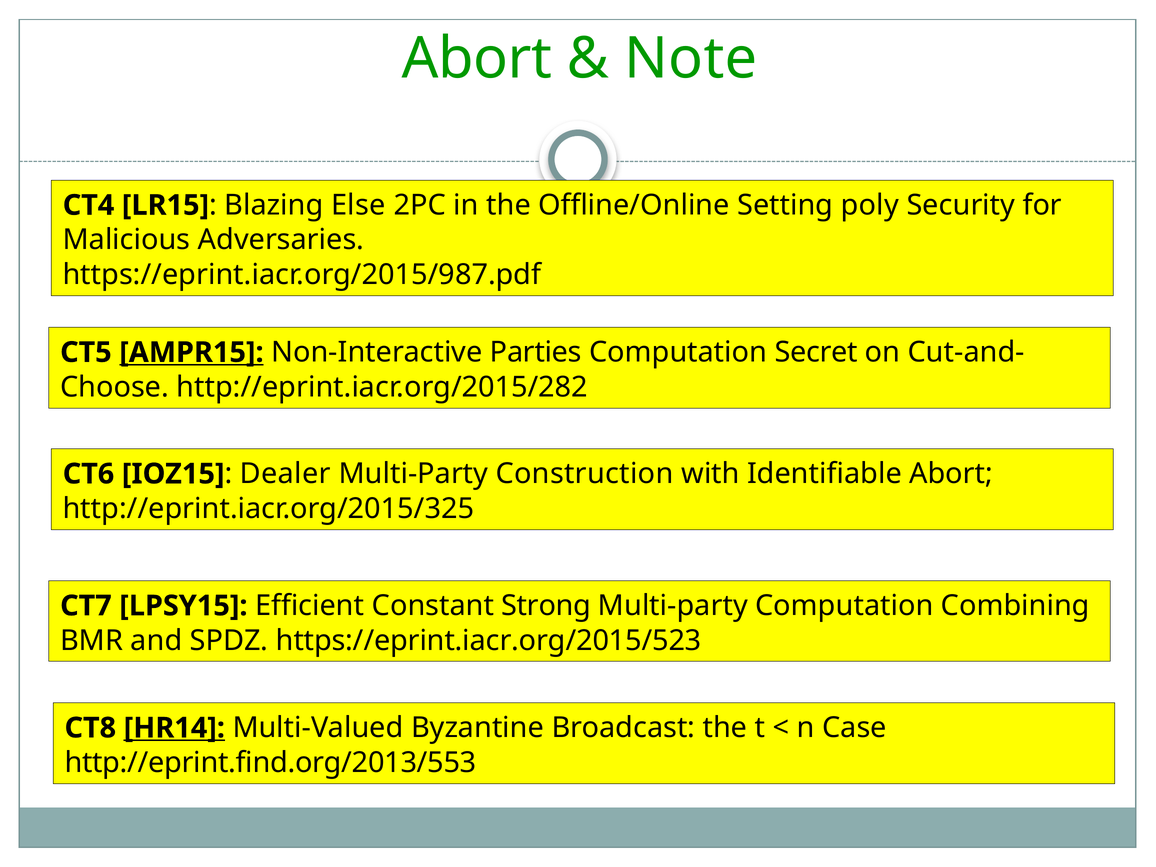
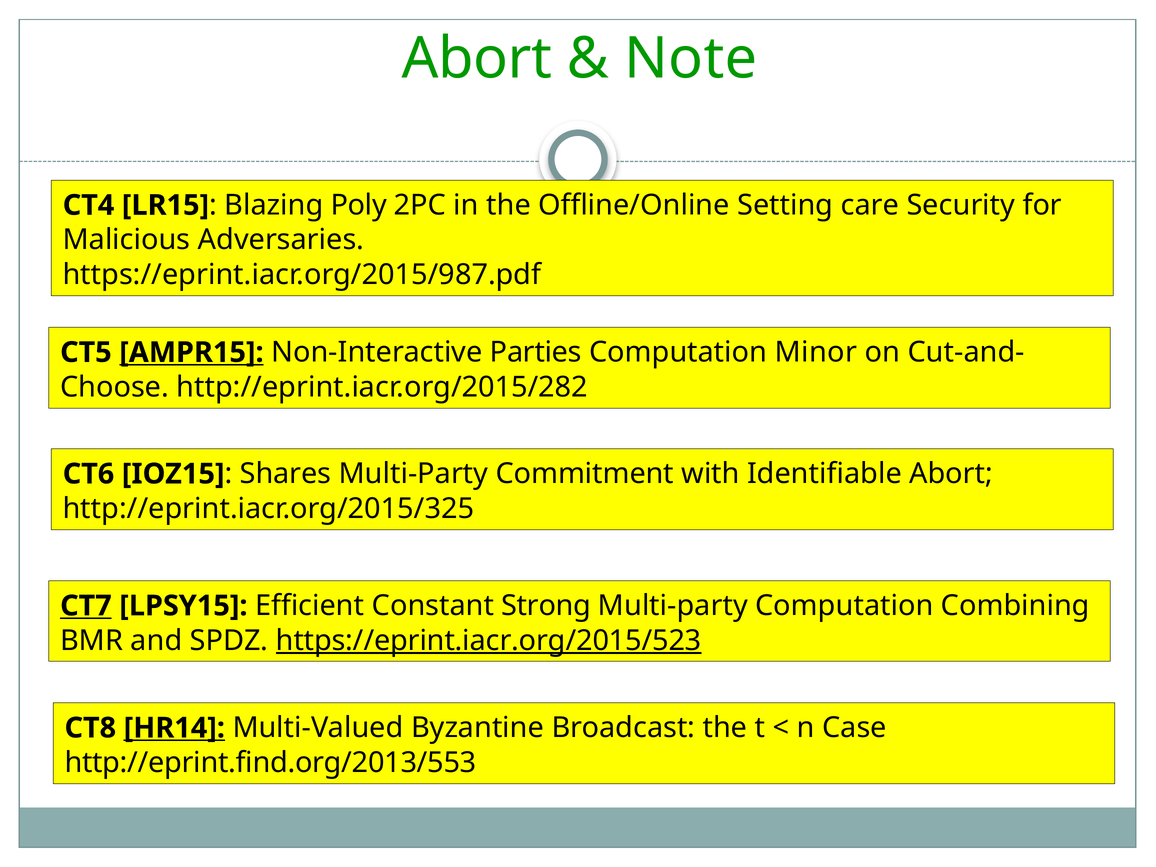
Else: Else -> Poly
poly: poly -> care
Secret: Secret -> Minor
Dealer: Dealer -> Shares
Construction: Construction -> Commitment
CT7 underline: none -> present
https://eprint.iacr.org/2015/523 underline: none -> present
